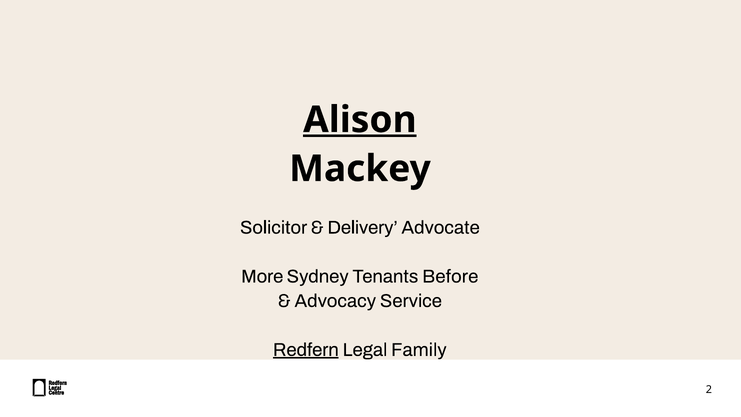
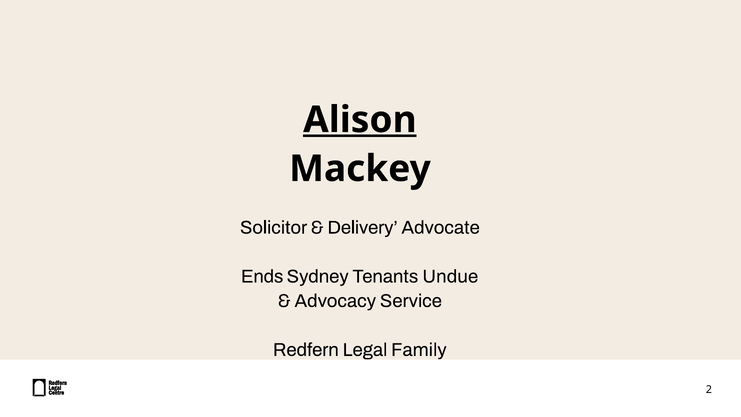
More: More -> Ends
Before: Before -> Undue
Redfern underline: present -> none
